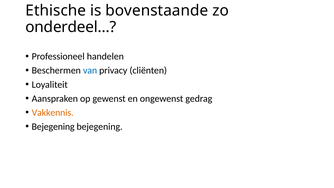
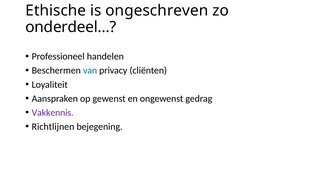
bovenstaande: bovenstaande -> ongeschreven
Vakkennis colour: orange -> purple
Bejegening at (53, 126): Bejegening -> Richtlijnen
